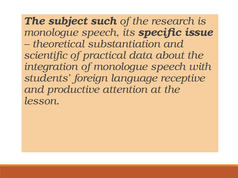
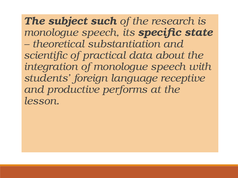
issue: issue -> state
attention: attention -> performs
